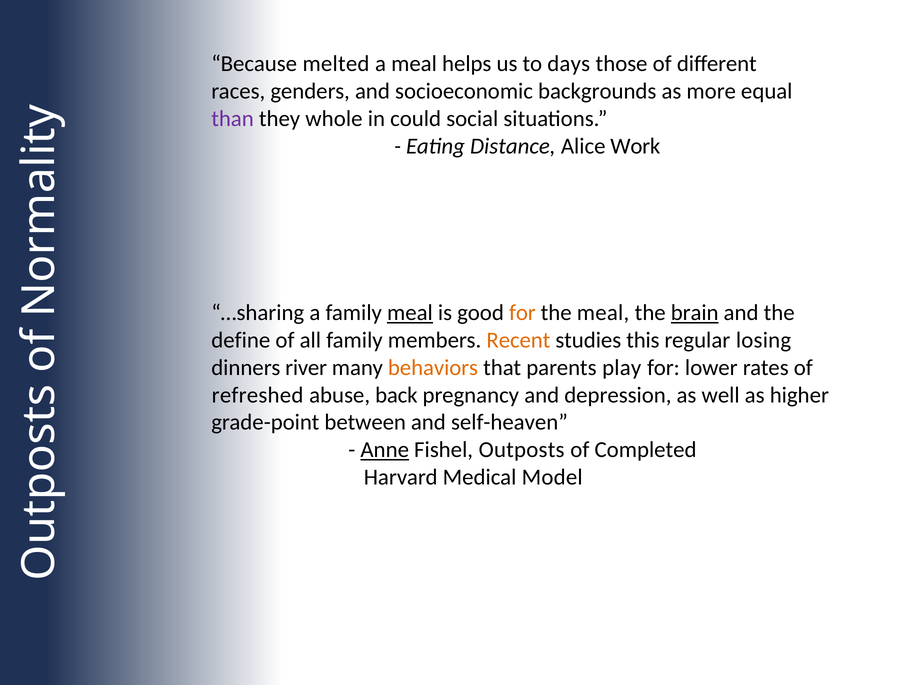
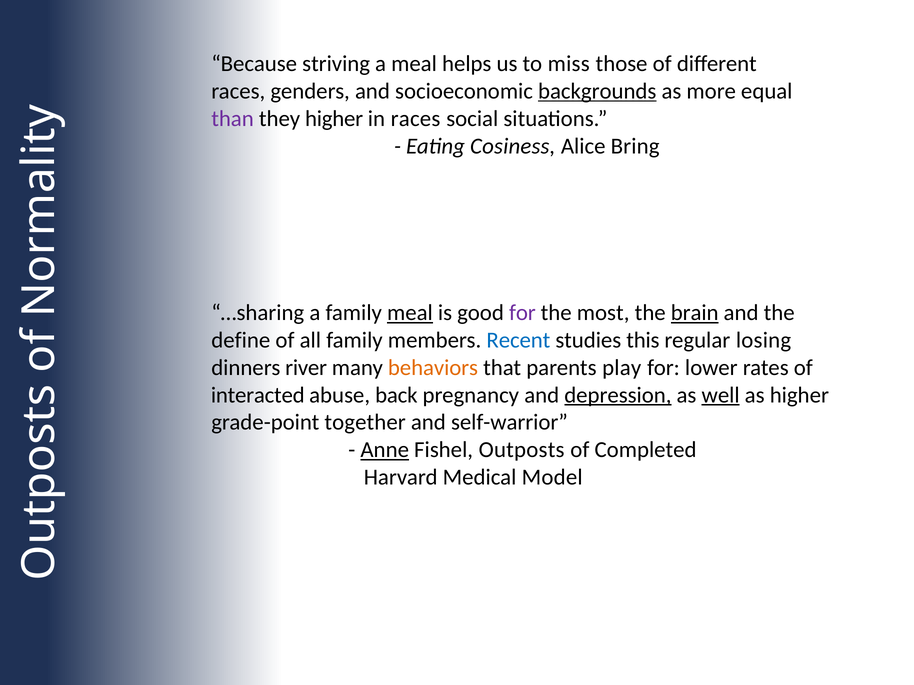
melted: melted -> striving
days: days -> miss
backgrounds underline: none -> present
they whole: whole -> higher
in could: could -> races
Distance: Distance -> Cosiness
Work: Work -> Bring
for at (522, 313) colour: orange -> purple
the meal: meal -> most
Recent colour: orange -> blue
refreshed: refreshed -> interacted
depression underline: none -> present
well underline: none -> present
between: between -> together
self-heaven: self-heaven -> self-warrior
